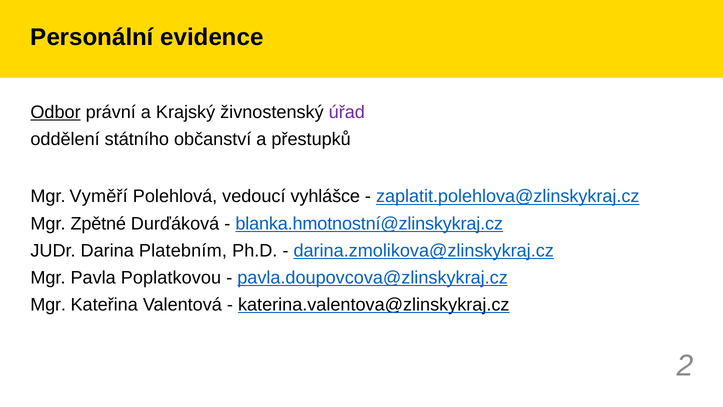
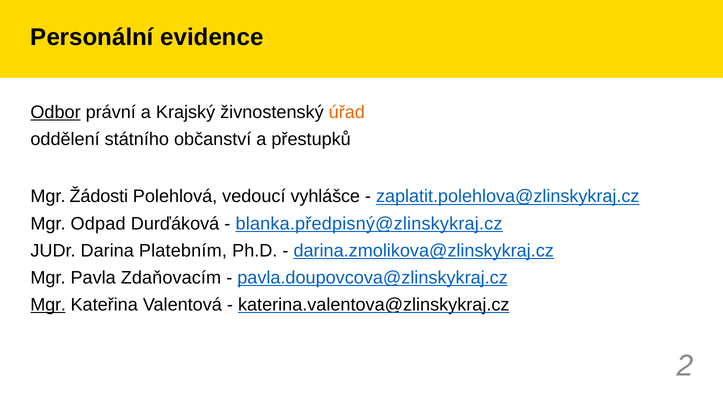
úřad colour: purple -> orange
Vyměří: Vyměří -> Žádosti
Zpětné: Zpětné -> Odpad
blanka.hmotnostní@zlinskykraj.cz: blanka.hmotnostní@zlinskykraj.cz -> blanka.předpisný@zlinskykraj.cz
Poplatkovou: Poplatkovou -> Zdaňovacím
Mgr at (48, 305) underline: none -> present
